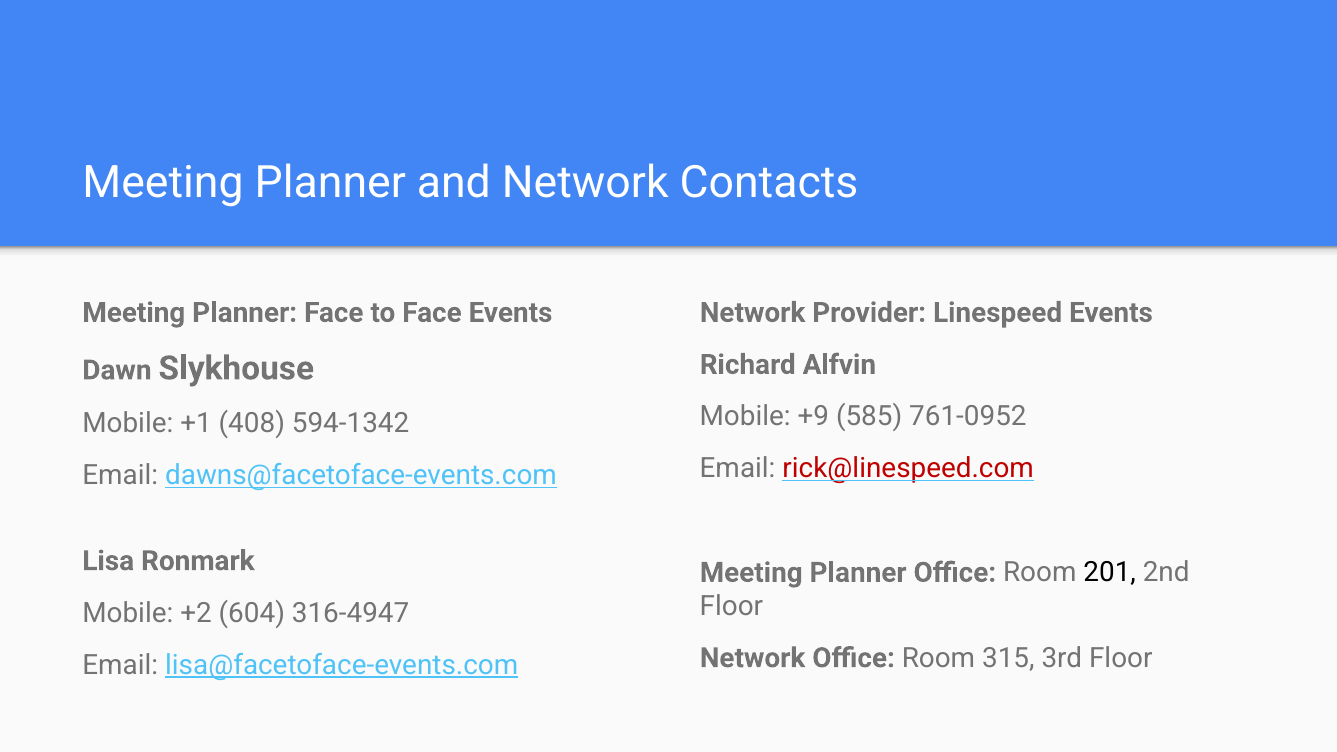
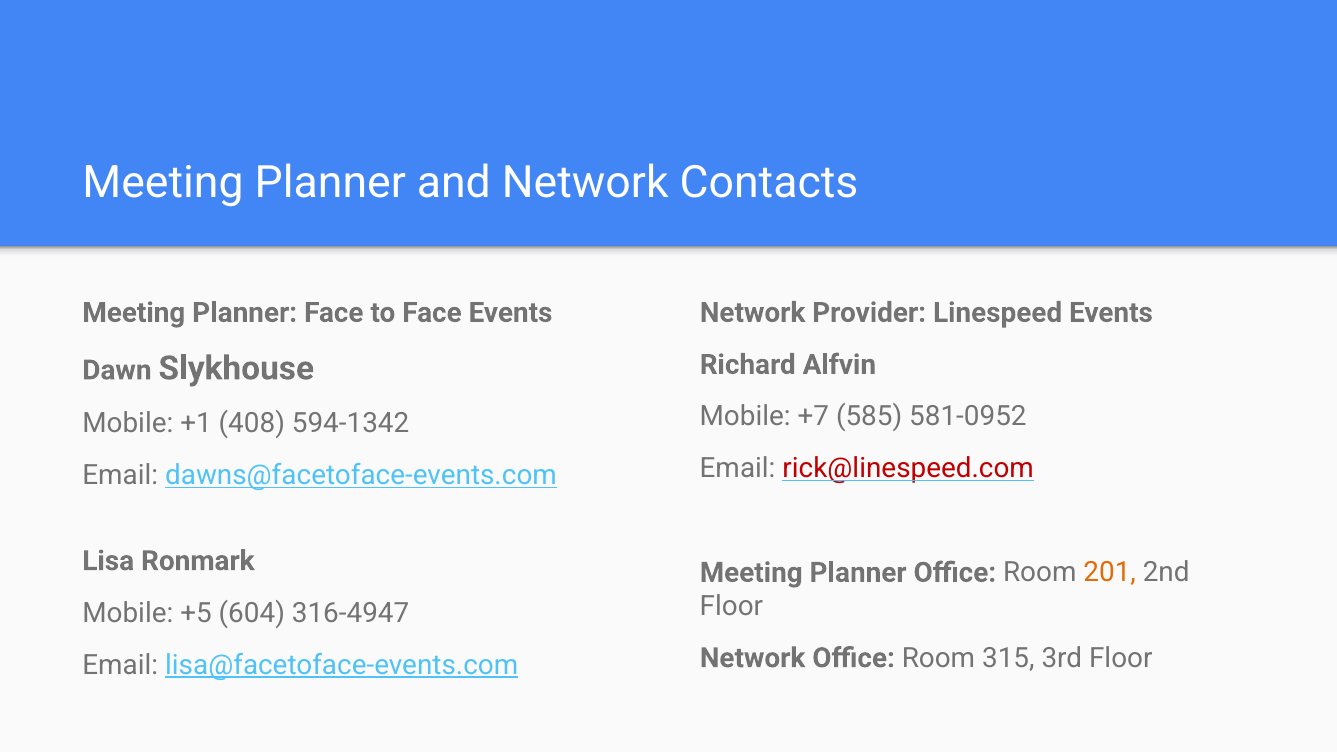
+9: +9 -> +7
761-0952: 761-0952 -> 581-0952
201 colour: black -> orange
+2: +2 -> +5
